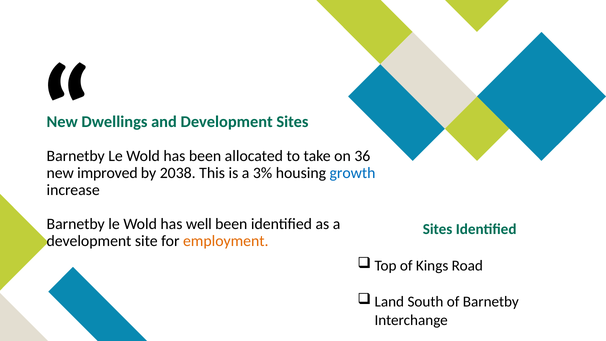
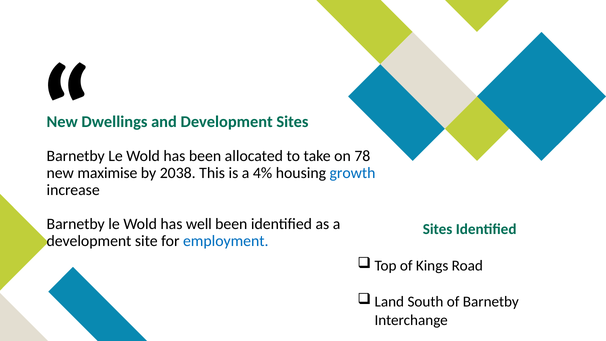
36: 36 -> 78
improved: improved -> maximise
3%: 3% -> 4%
employment colour: orange -> blue
